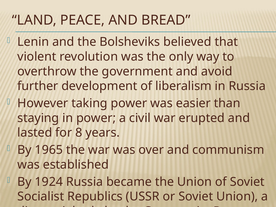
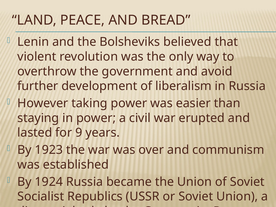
8: 8 -> 9
1965: 1965 -> 1923
